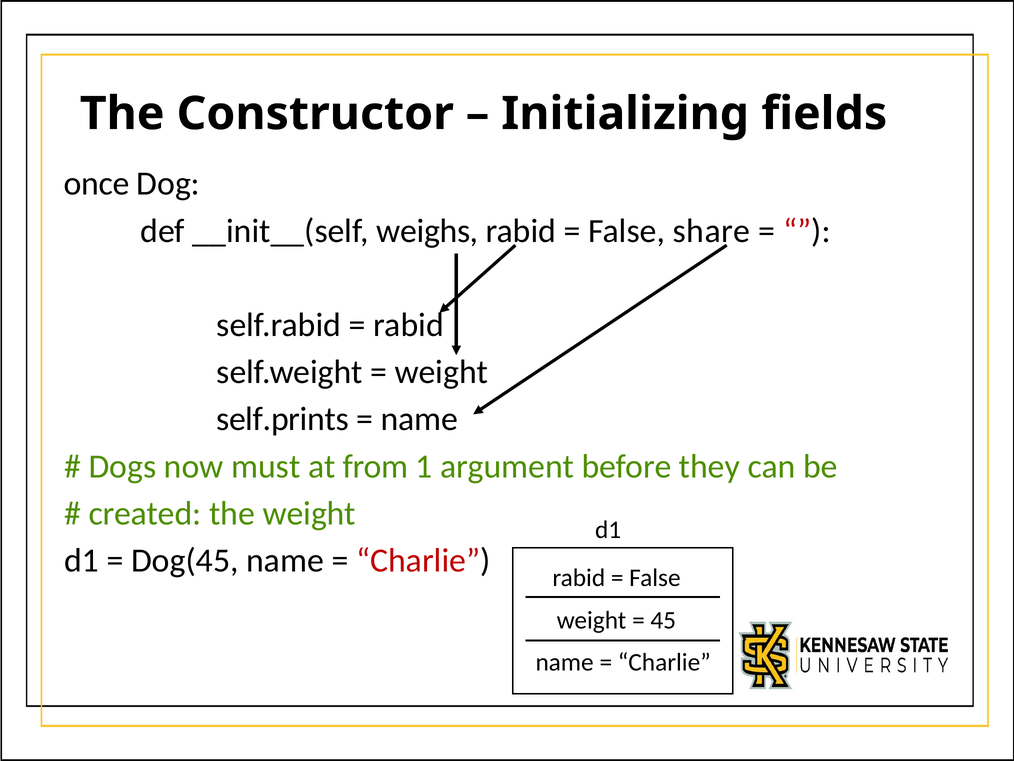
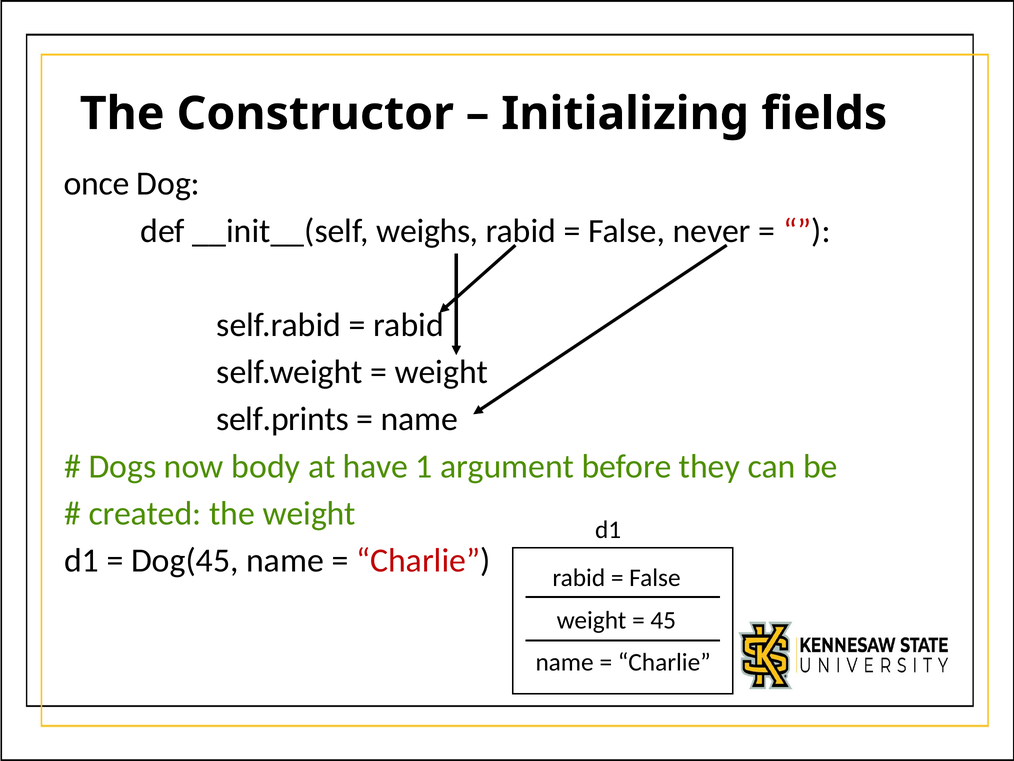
share: share -> never
must: must -> body
from: from -> have
